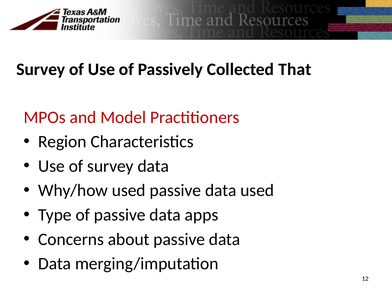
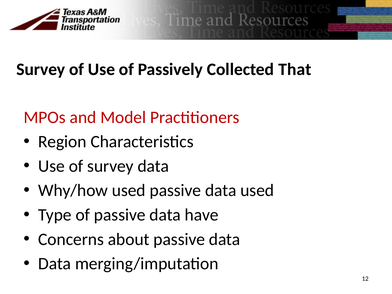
apps: apps -> have
